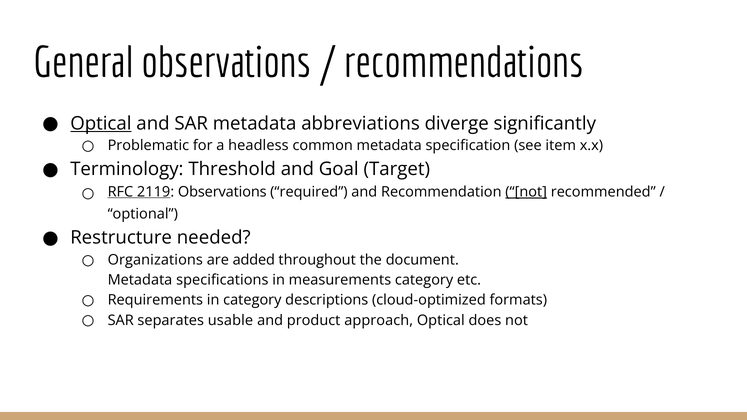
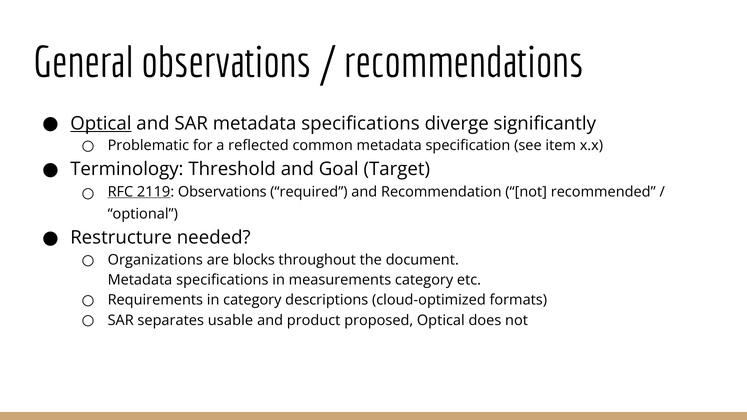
SAR metadata abbreviations: abbreviations -> specifications
headless: headless -> reflected
not at (526, 192) underline: present -> none
added: added -> blocks
approach: approach -> proposed
